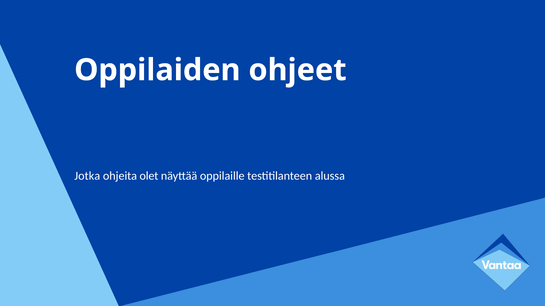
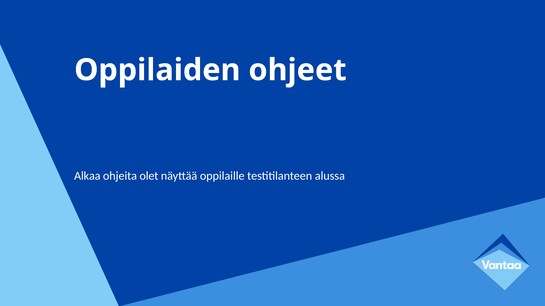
Jotka: Jotka -> Alkaa
